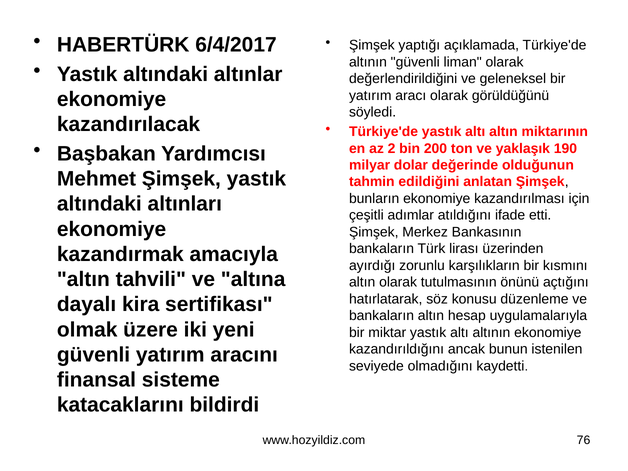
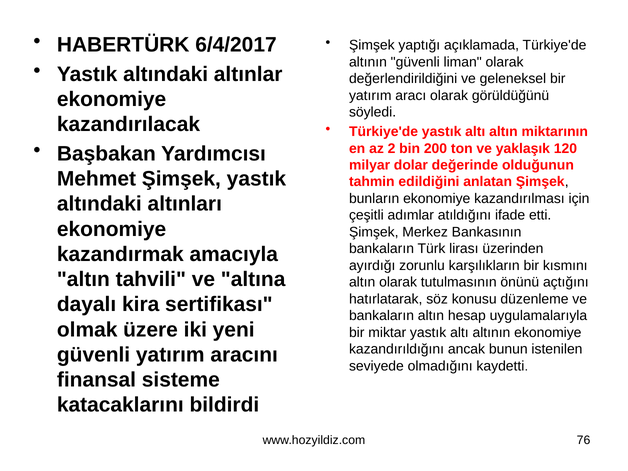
190: 190 -> 120
